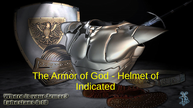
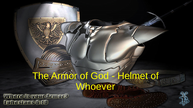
Indicated: Indicated -> Whoever
